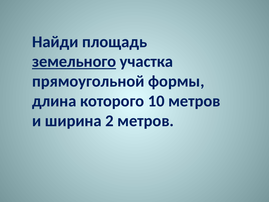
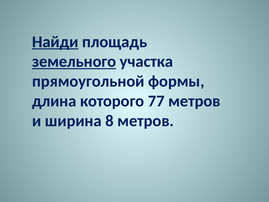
Найди underline: none -> present
10: 10 -> 77
2: 2 -> 8
